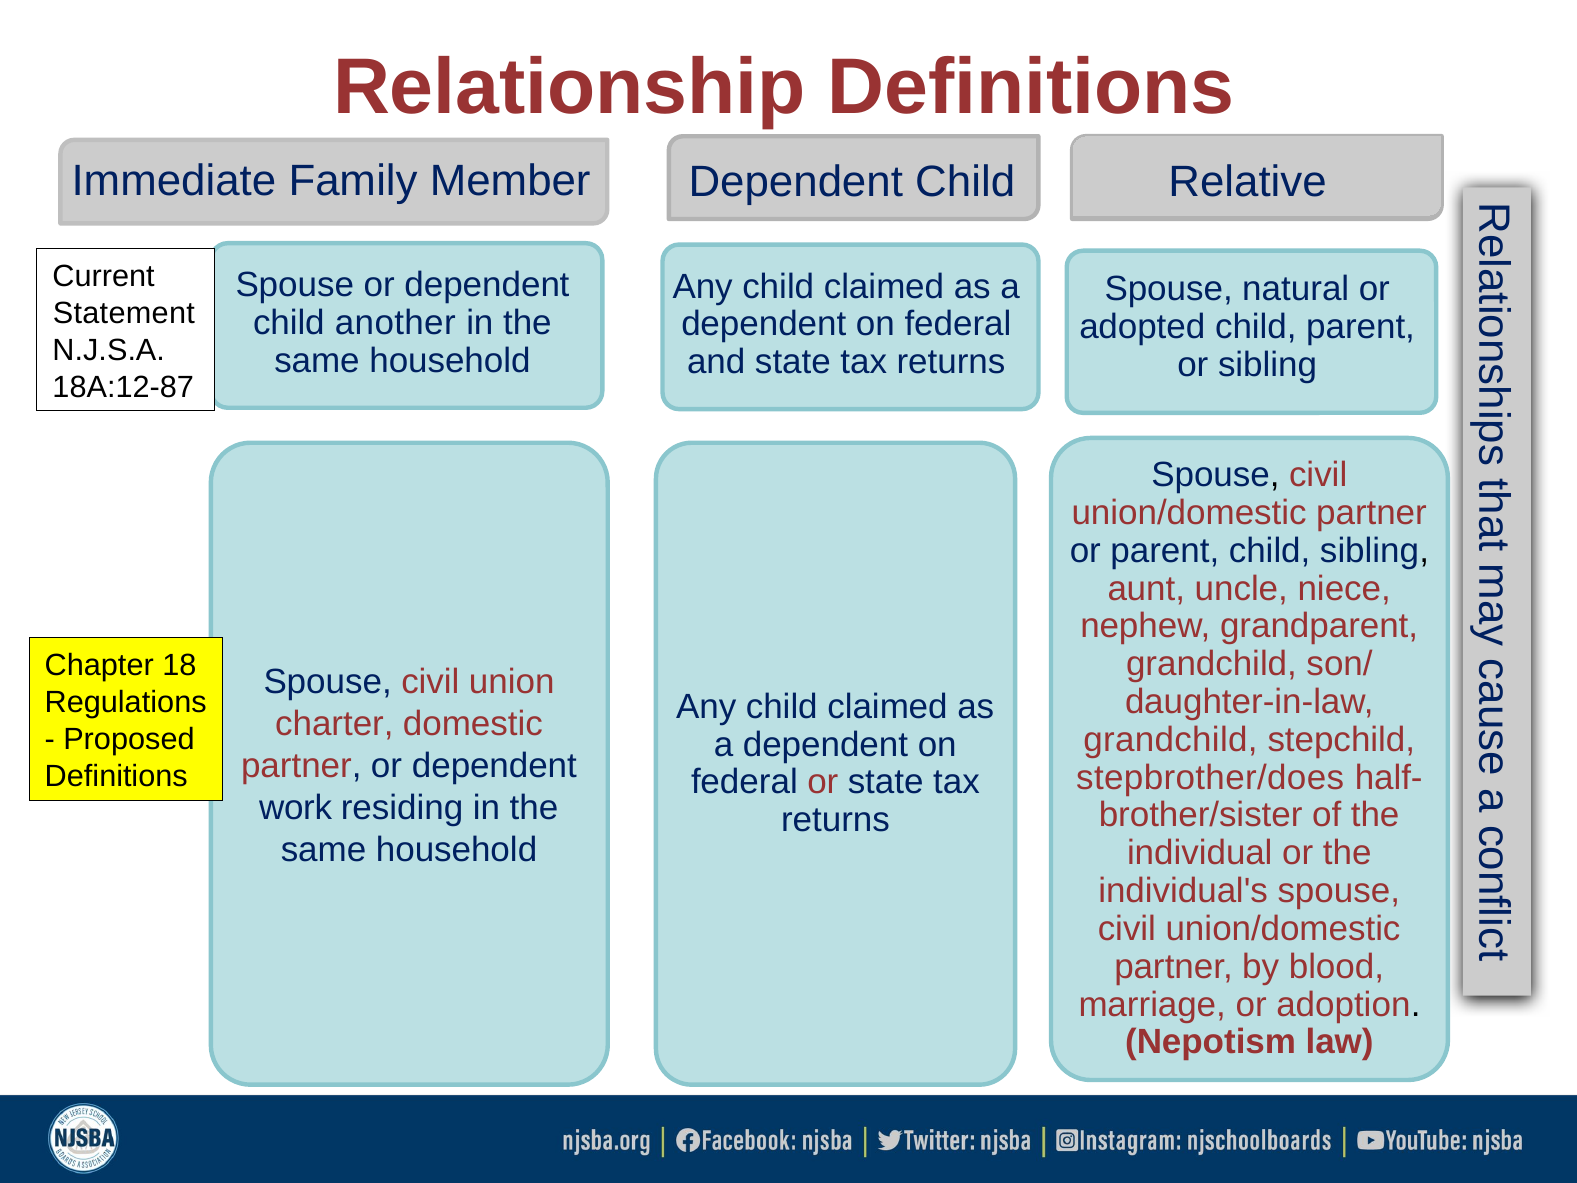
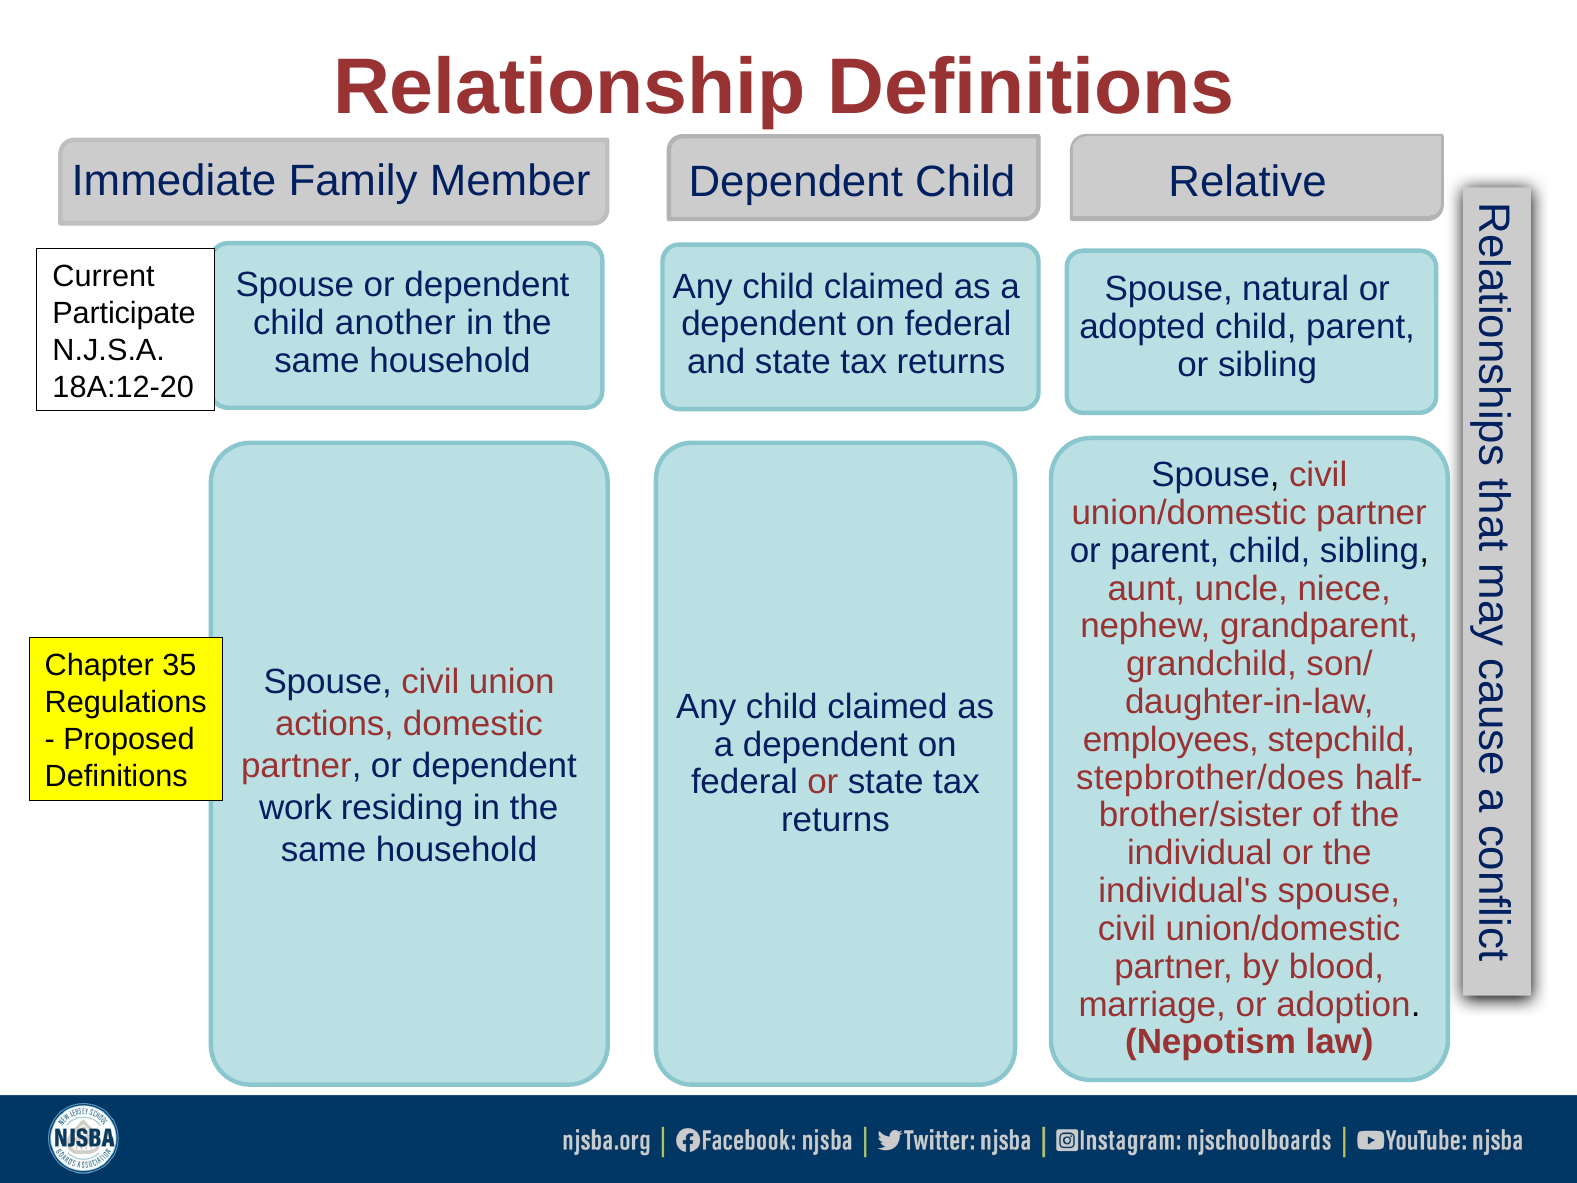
Statement: Statement -> Participate
18A:12-87: 18A:12-87 -> 18A:12-20
18: 18 -> 35
charter: charter -> actions
grandchild at (1170, 740): grandchild -> employees
